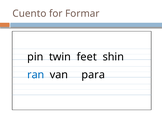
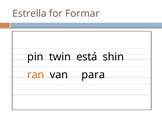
Cuento: Cuento -> Estrella
feet: feet -> está
ran colour: blue -> orange
